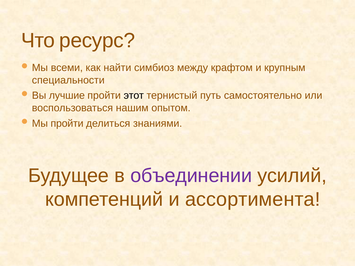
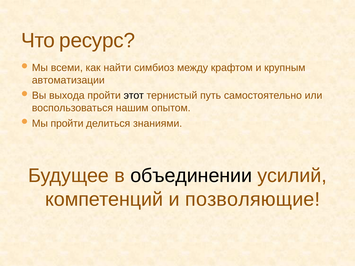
специальности: специальности -> автоматизации
лучшие: лучшие -> выхода
объединении colour: purple -> black
ассортимента: ассортимента -> позволяющие
